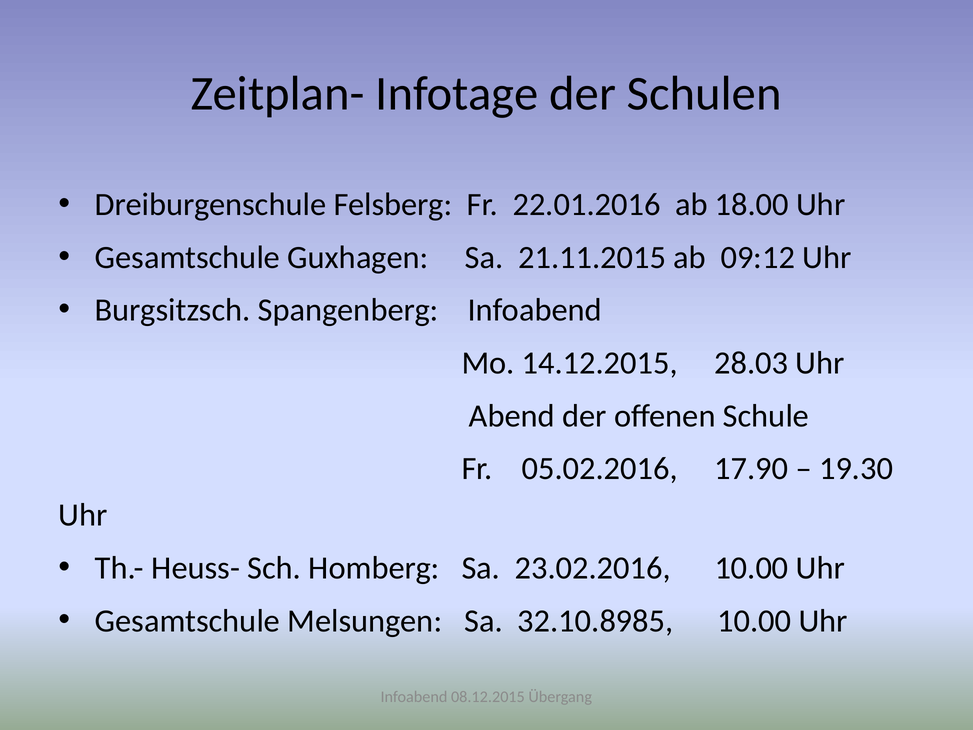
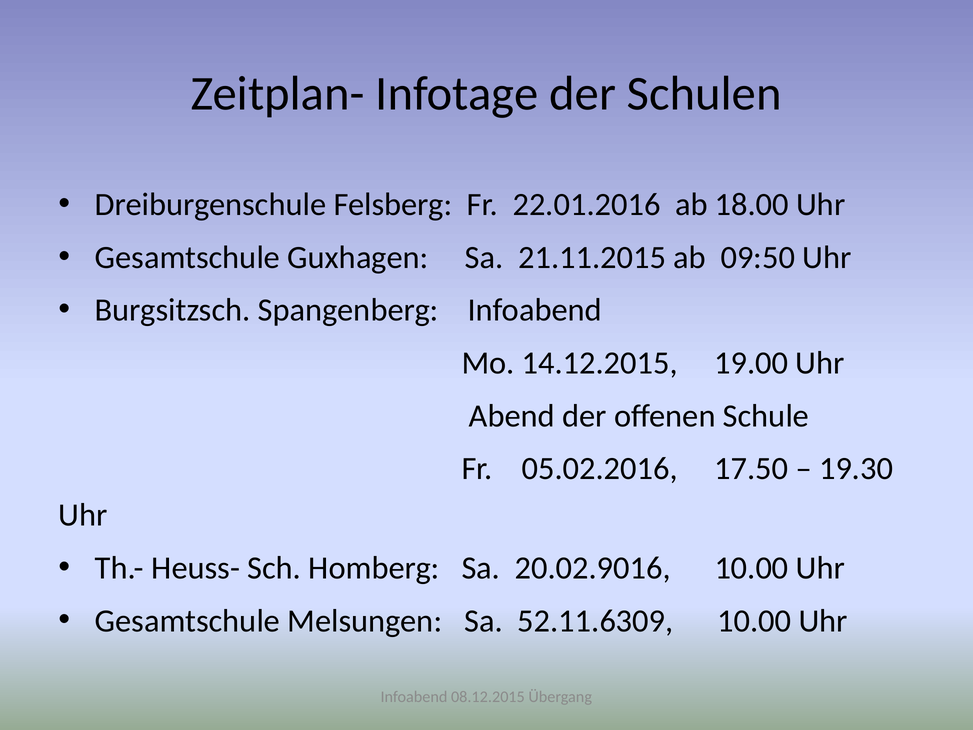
09:12: 09:12 -> 09:50
28.03: 28.03 -> 19.00
17.90: 17.90 -> 17.50
23.02.2016: 23.02.2016 -> 20.02.9016
32.10.8985: 32.10.8985 -> 52.11.6309
